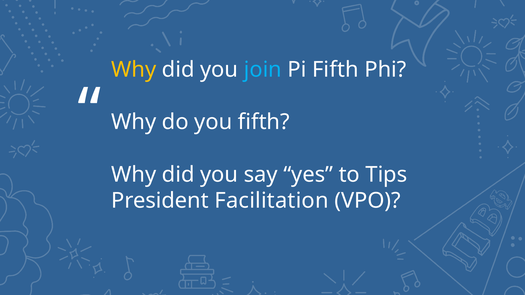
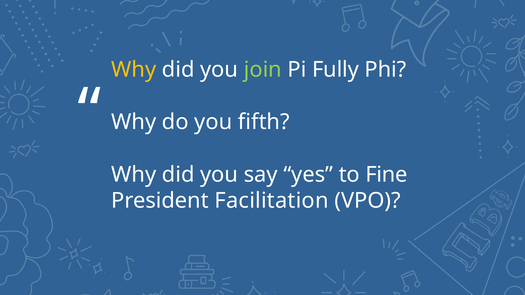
join colour: light blue -> light green
Pi Fifth: Fifth -> Fully
Tips: Tips -> Fine
